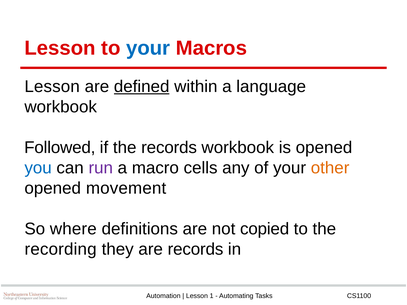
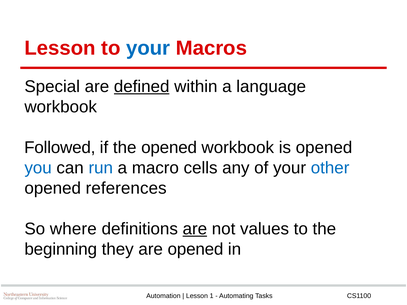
Lesson at (52, 87): Lesson -> Special
the records: records -> opened
run colour: purple -> blue
other colour: orange -> blue
movement: movement -> references
are at (195, 229) underline: none -> present
copied: copied -> values
recording: recording -> beginning
are records: records -> opened
